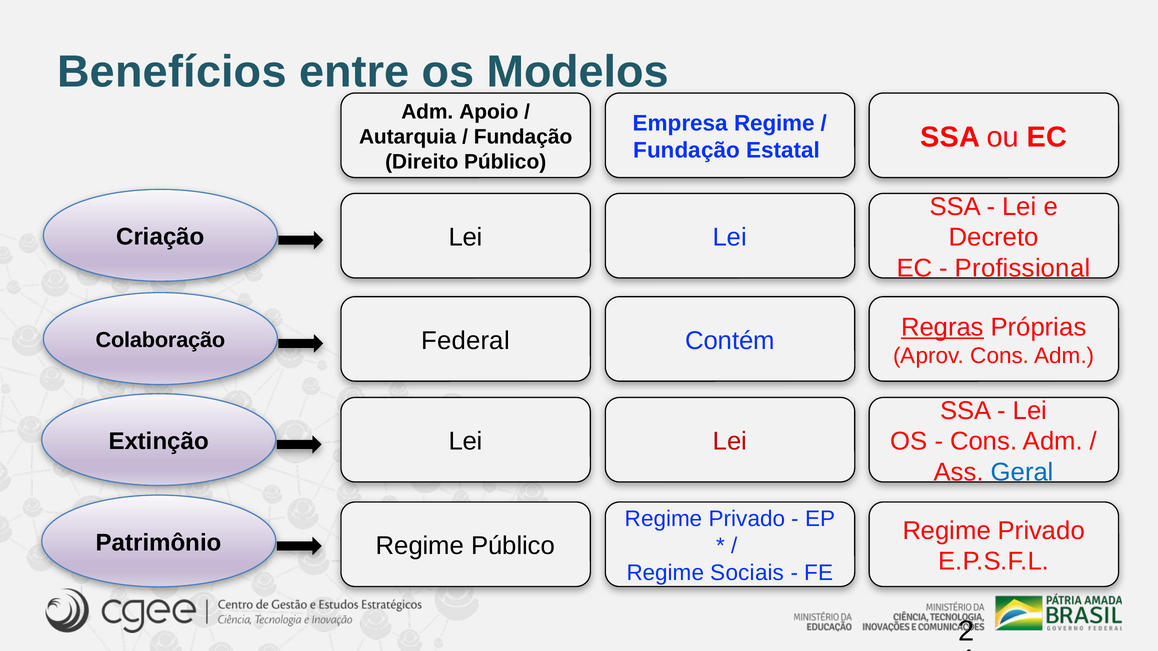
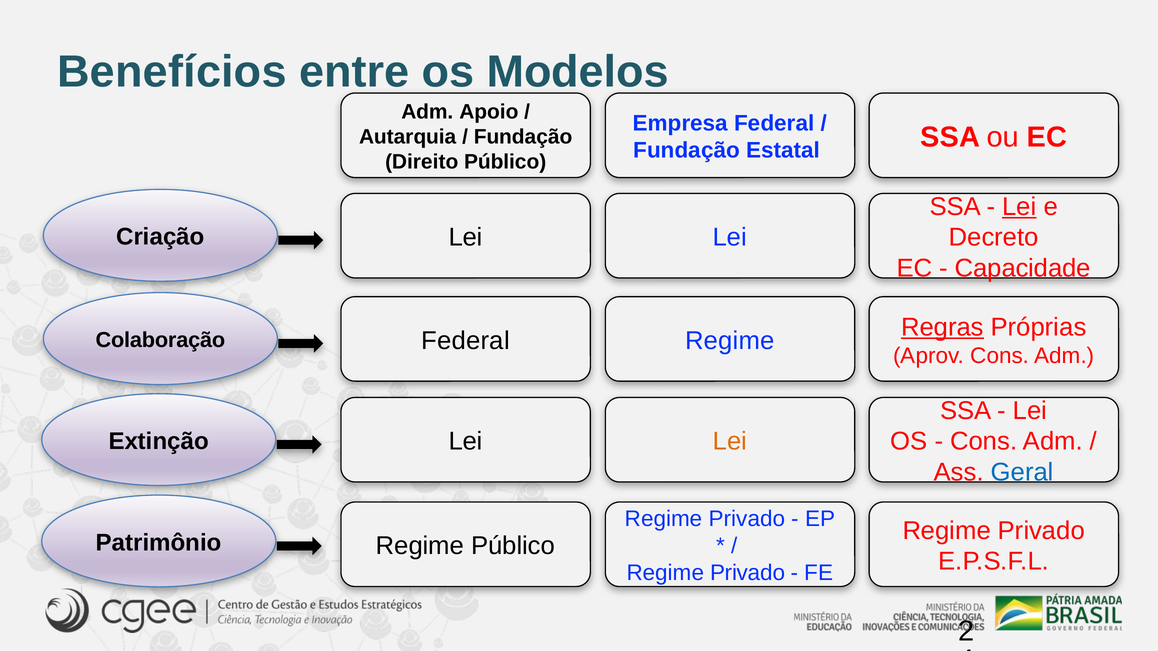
Empresa Regime: Regime -> Federal
Lei at (1019, 207) underline: none -> present
Profissional: Profissional -> Capacidade
Contém at (730, 341): Contém -> Regime
Lei at (730, 442) colour: red -> orange
Sociais at (747, 573): Sociais -> Privado
